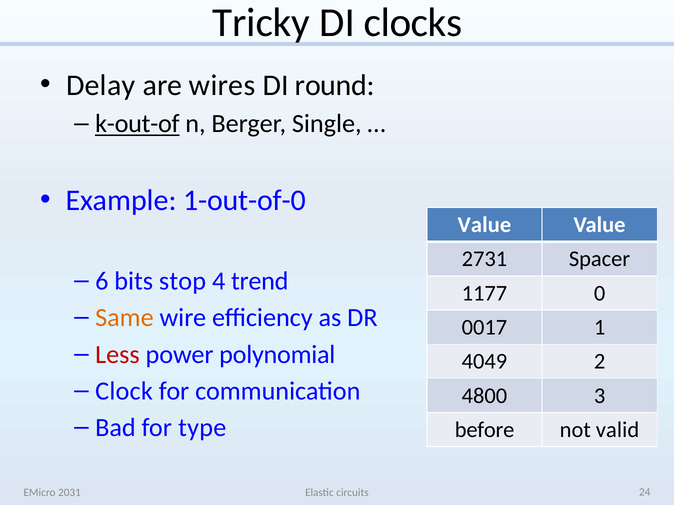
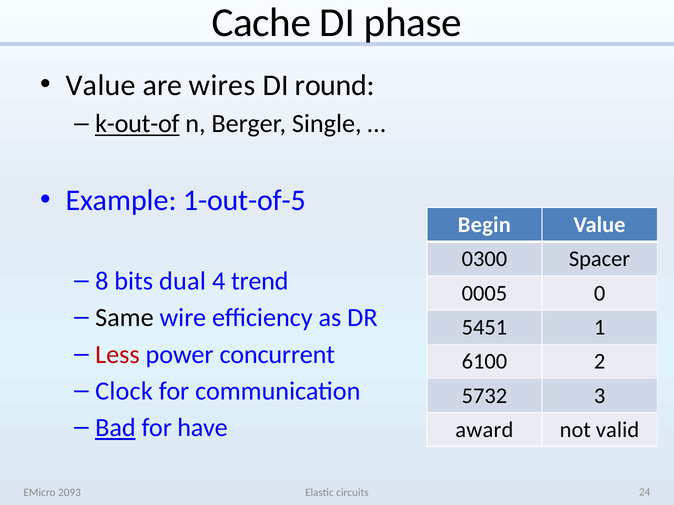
Tricky: Tricky -> Cache
clocks: clocks -> phase
Delay at (101, 85): Delay -> Value
1-out-of-0: 1-out-of-0 -> 1-out-of-5
Value at (484, 225): Value -> Begin
2731: 2731 -> 0300
6: 6 -> 8
stop: stop -> dual
1177: 1177 -> 0005
Same colour: orange -> black
0017: 0017 -> 5451
polynomial: polynomial -> concurrent
4049: 4049 -> 6100
4800: 4800 -> 5732
Bad underline: none -> present
type: type -> have
before: before -> award
2031: 2031 -> 2093
